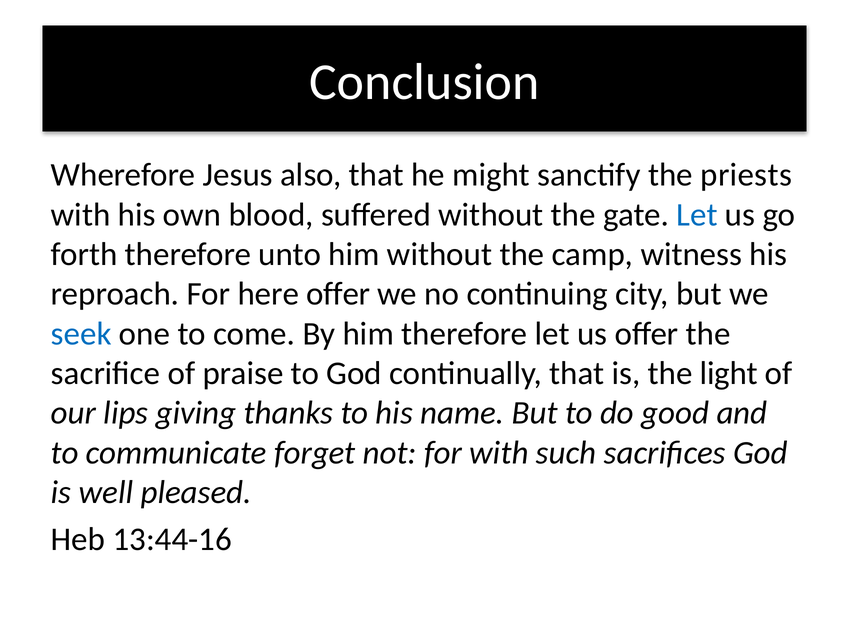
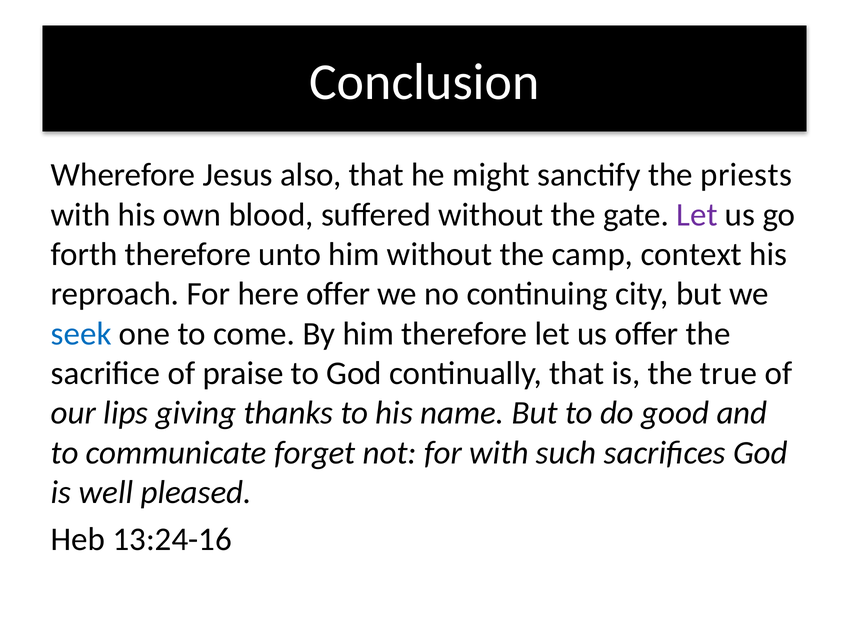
Let at (697, 215) colour: blue -> purple
witness: witness -> context
light: light -> true
13:44-16: 13:44-16 -> 13:24-16
